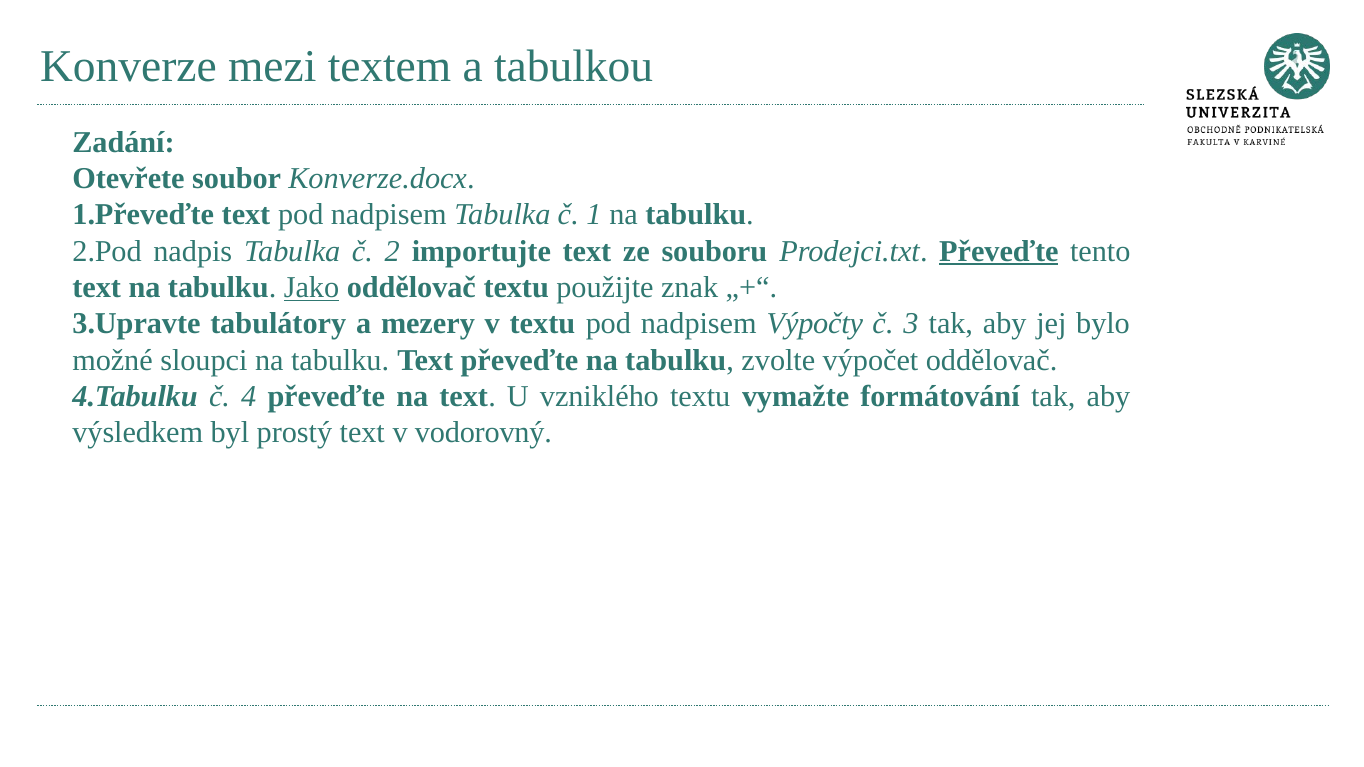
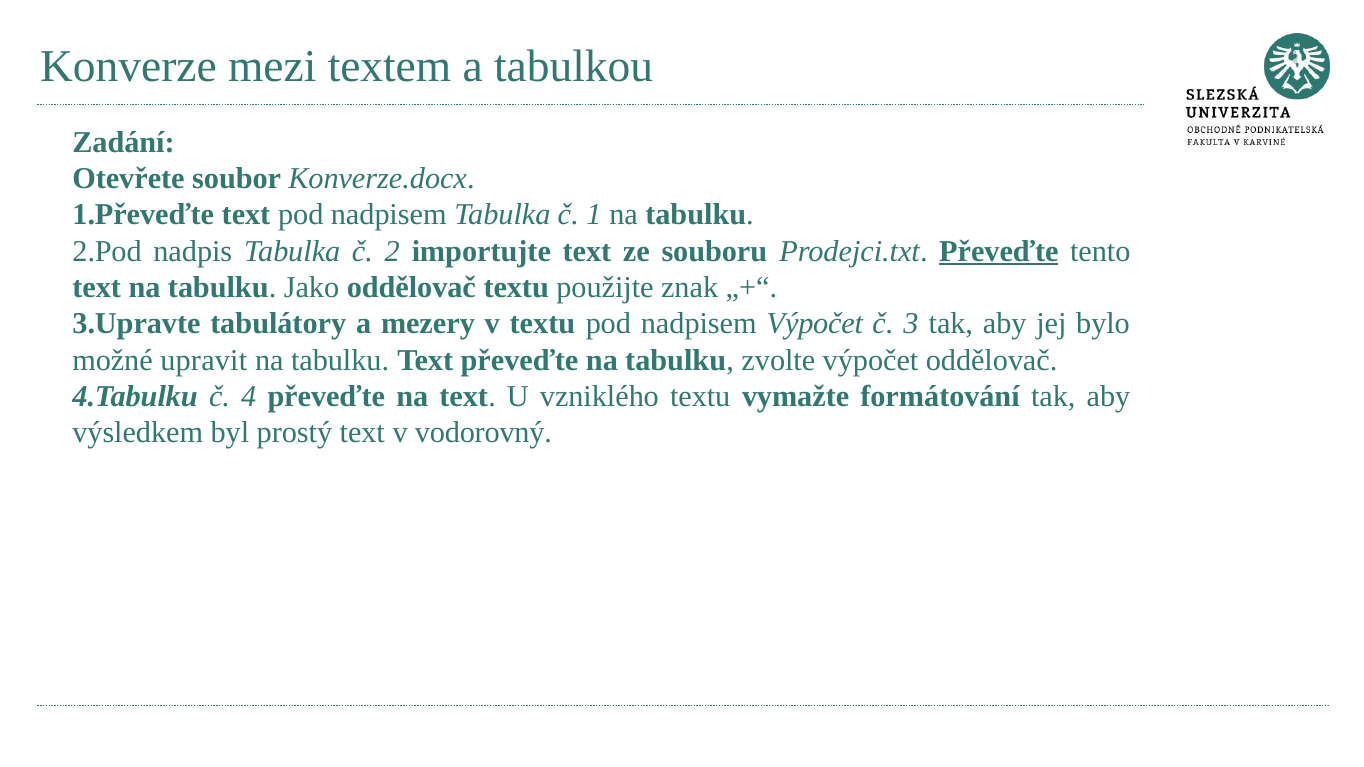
Jako underline: present -> none
nadpisem Výpočty: Výpočty -> Výpočet
sloupci: sloupci -> upravit
